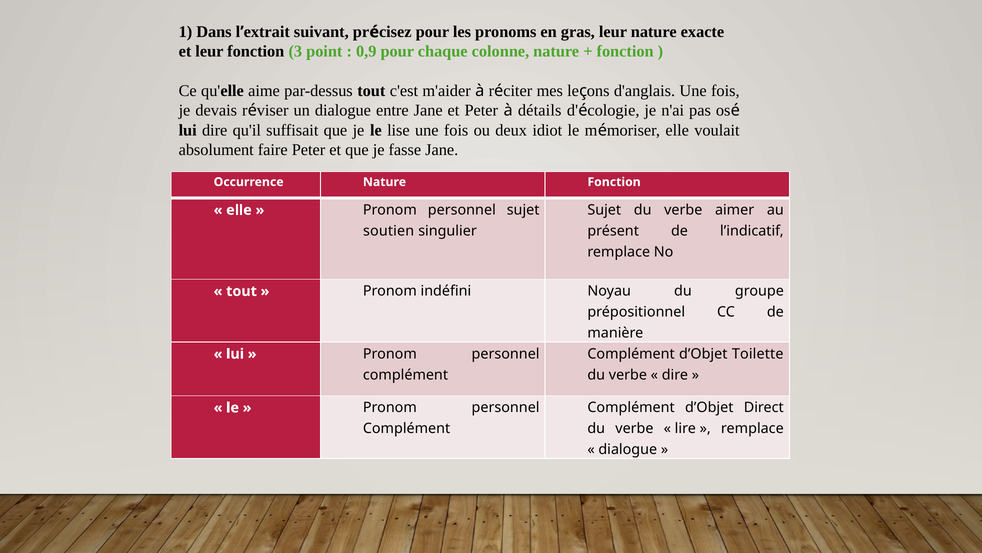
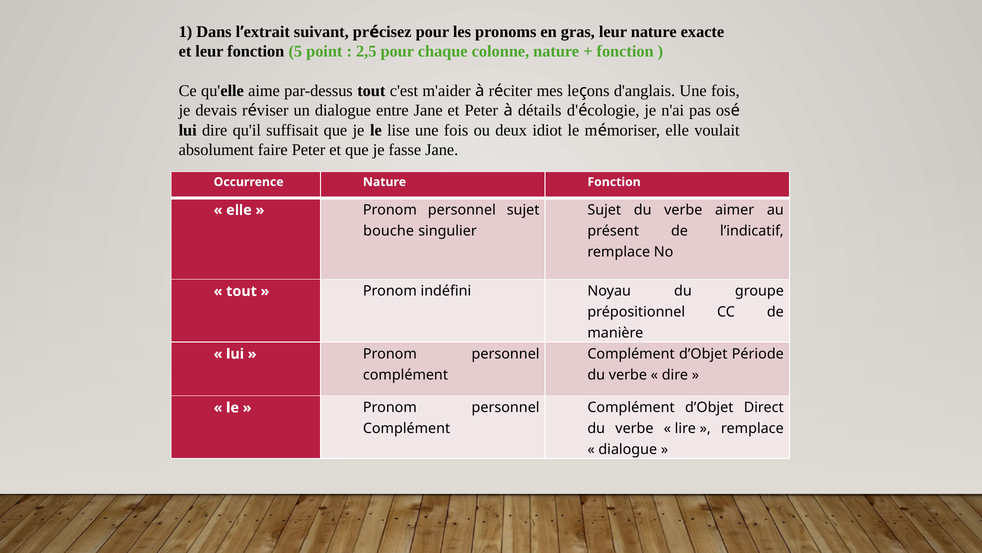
3: 3 -> 5
0,9: 0,9 -> 2,5
soutien: soutien -> bouche
Toilette: Toilette -> Période
